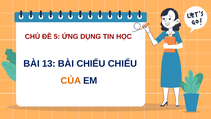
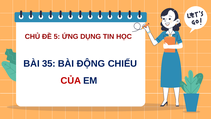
13: 13 -> 35
BÀI CHIẾU: CHIẾU -> ĐỘNG
CỦA colour: orange -> red
